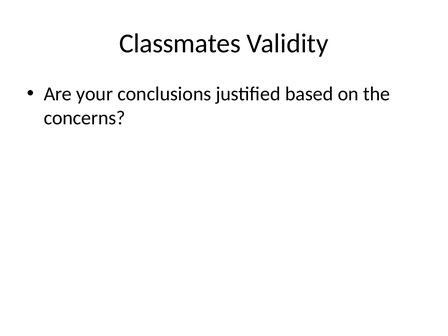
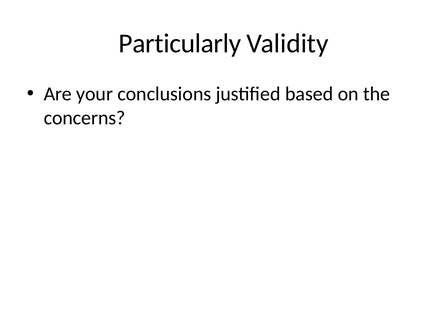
Classmates: Classmates -> Particularly
